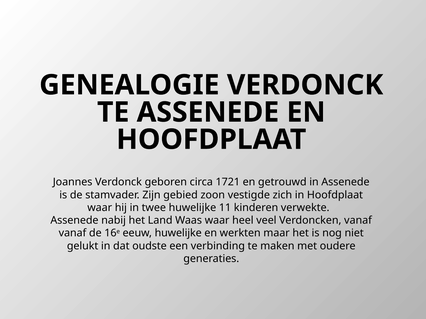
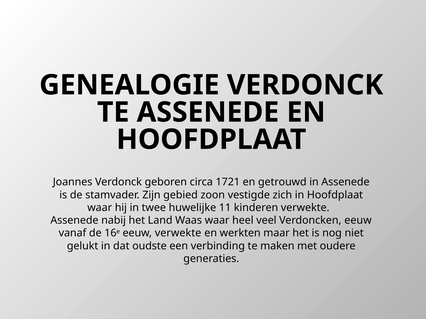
Verdoncken vanaf: vanaf -> eeuw
eeuw huwelijke: huwelijke -> verwekte
